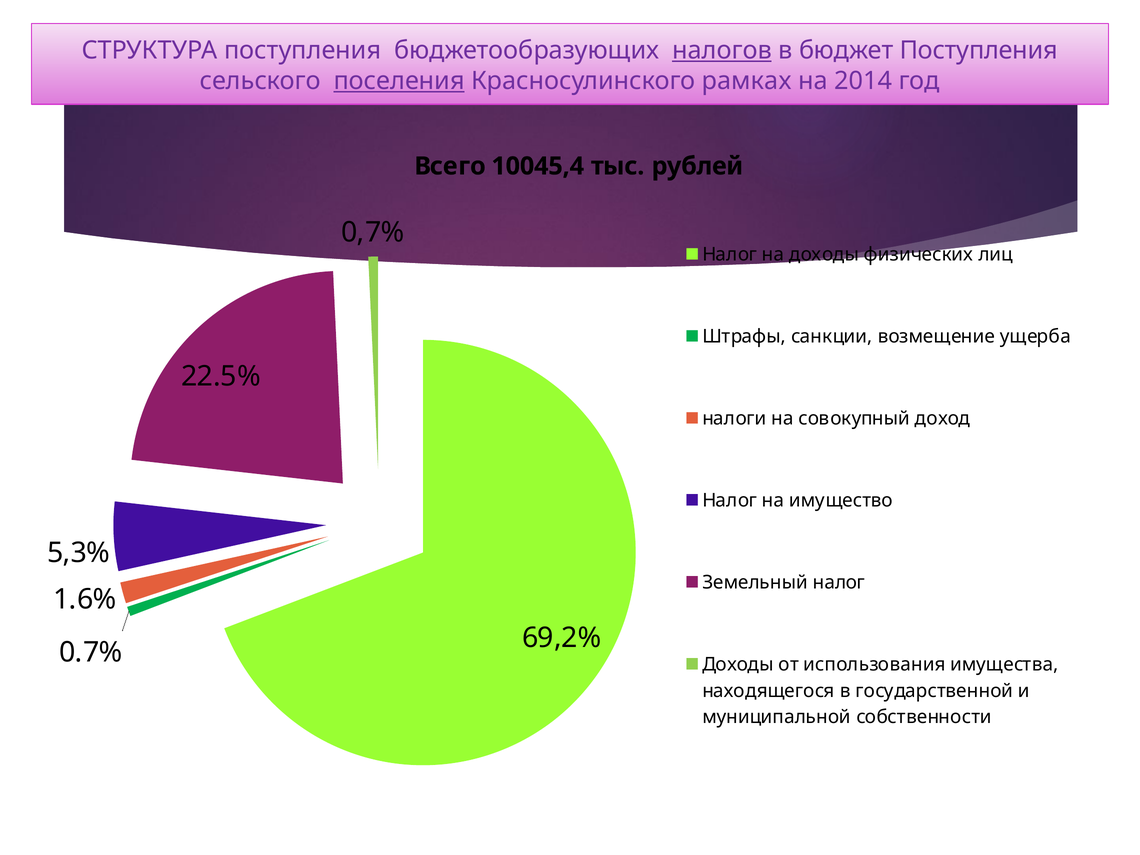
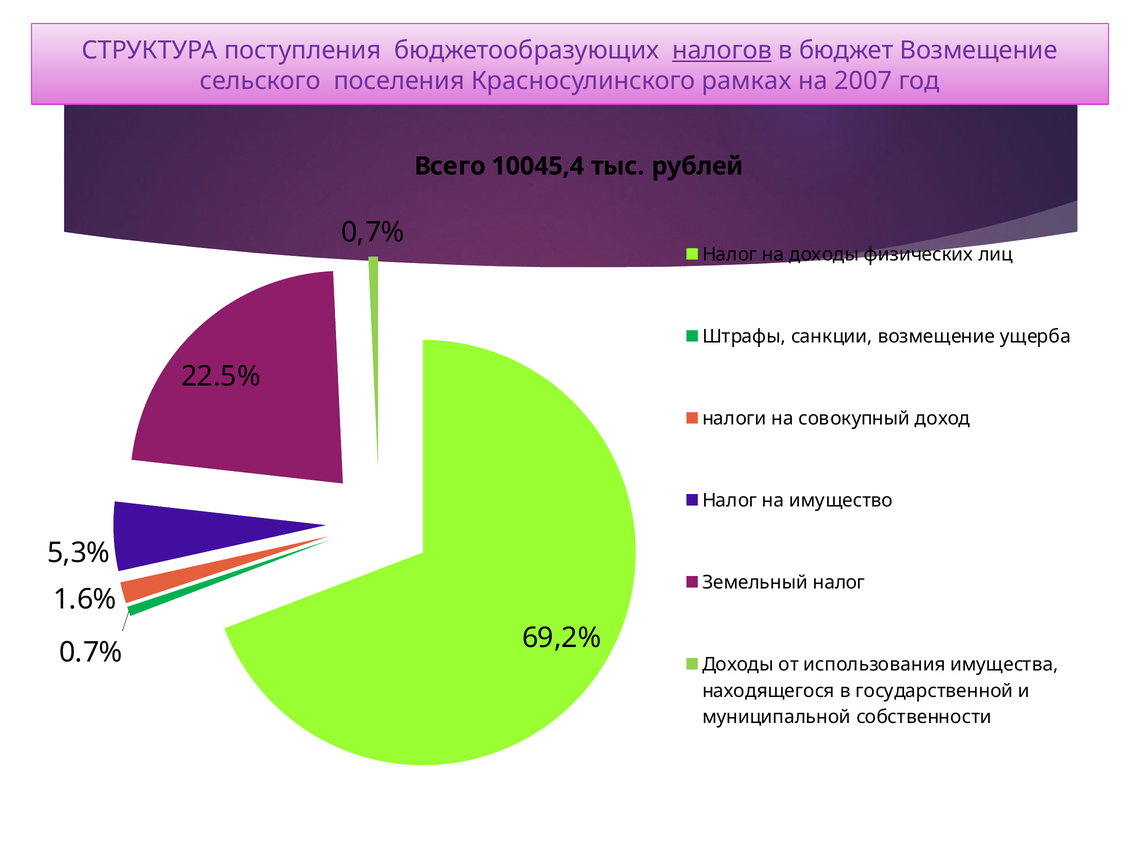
бюджет Поступления: Поступления -> Возмещение
поселения underline: present -> none
2014: 2014 -> 2007
